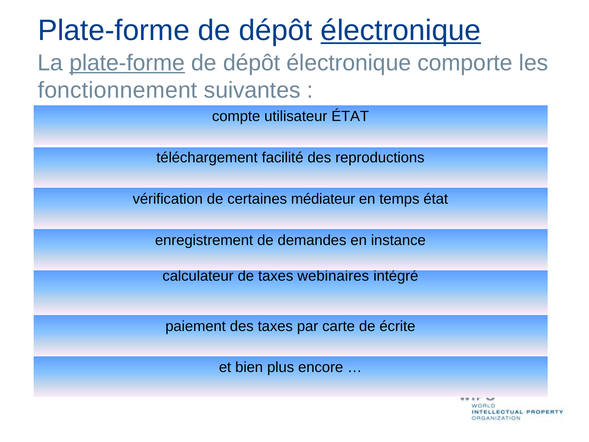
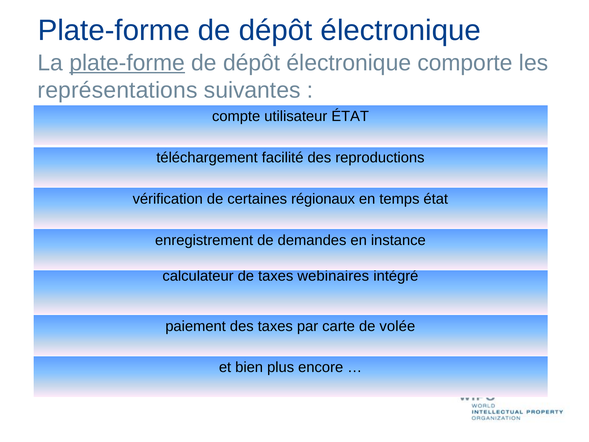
électronique at (401, 30) underline: present -> none
fonctionnement: fonctionnement -> représentations
médiateur: médiateur -> régionaux
écrite: écrite -> volée
